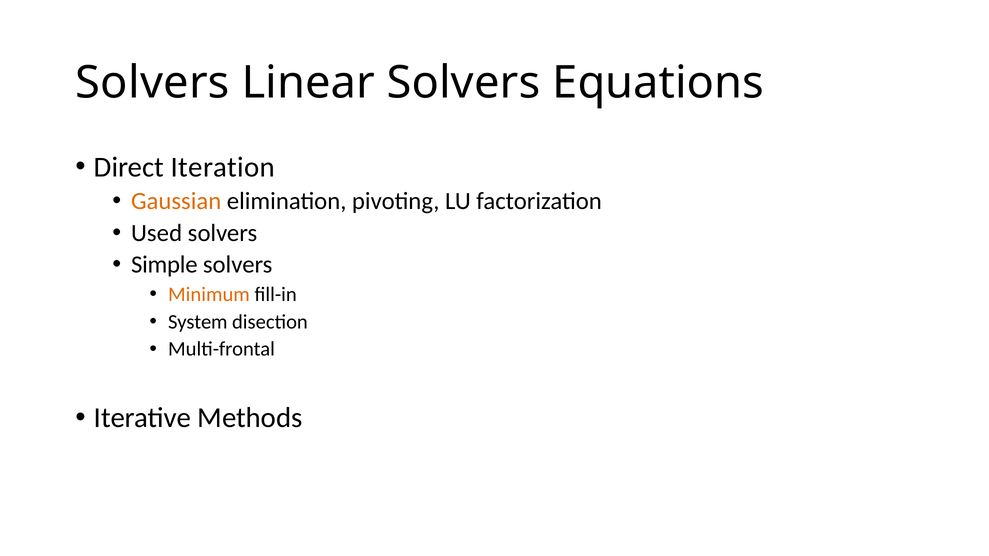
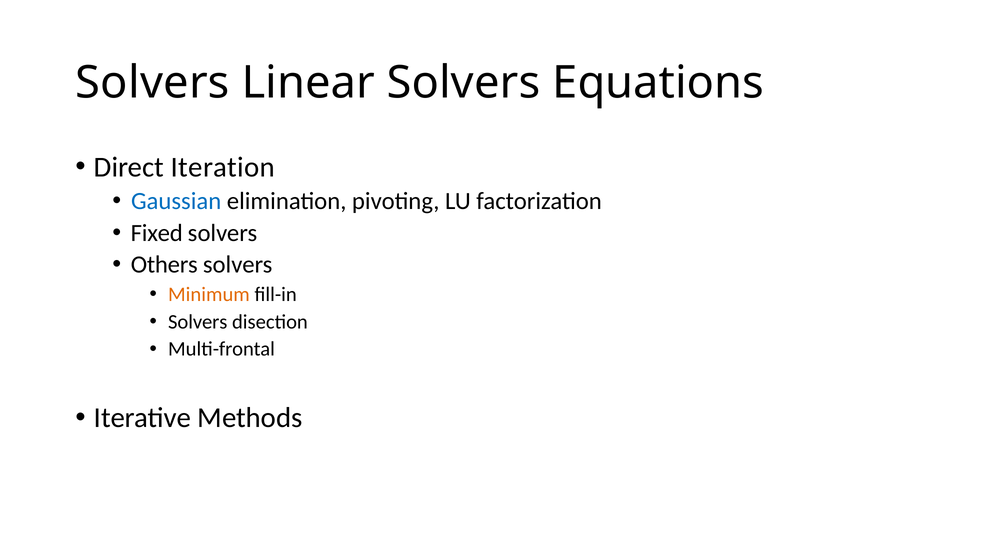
Gaussian colour: orange -> blue
Used: Used -> Fixed
Simple: Simple -> Others
System at (198, 322): System -> Solvers
